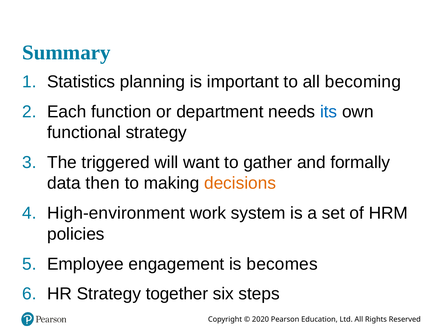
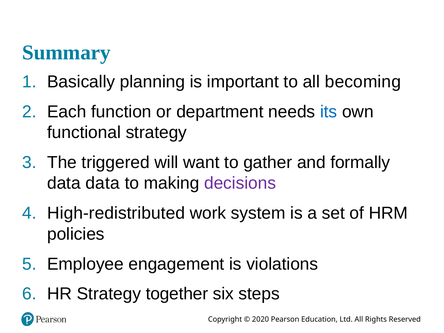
Statistics: Statistics -> Basically
data then: then -> data
decisions colour: orange -> purple
High-environment: High-environment -> High-redistributed
becomes: becomes -> violations
